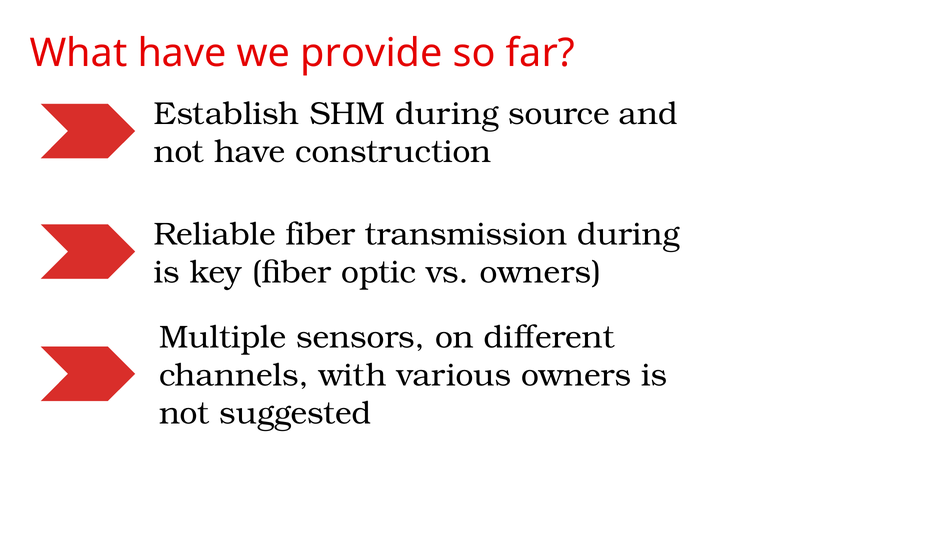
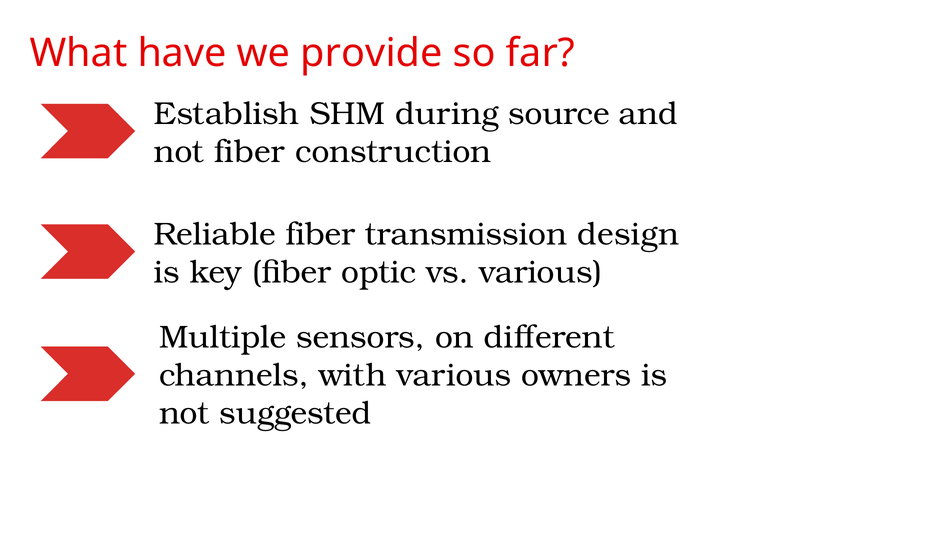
not have: have -> fiber
transmission during: during -> design
vs owners: owners -> various
